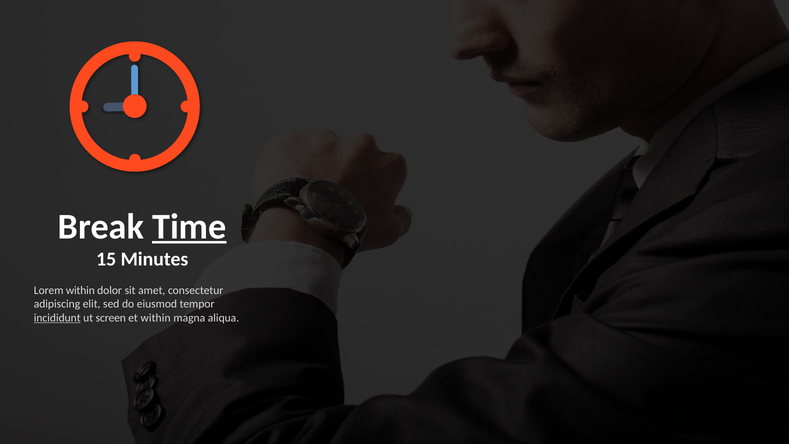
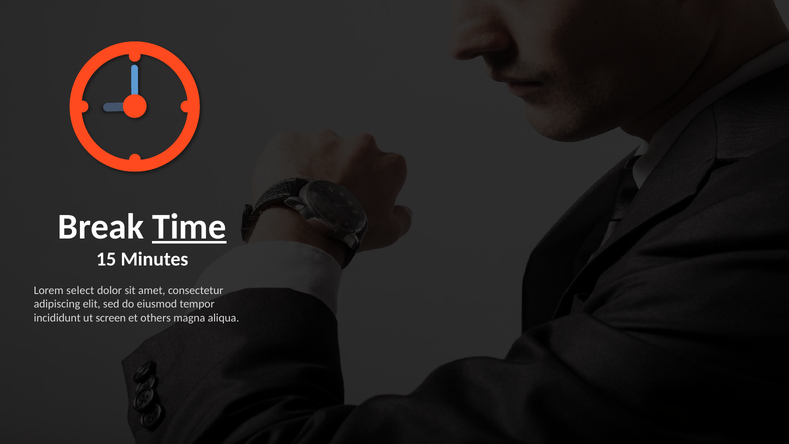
Lorem within: within -> select
incididunt underline: present -> none
et within: within -> others
